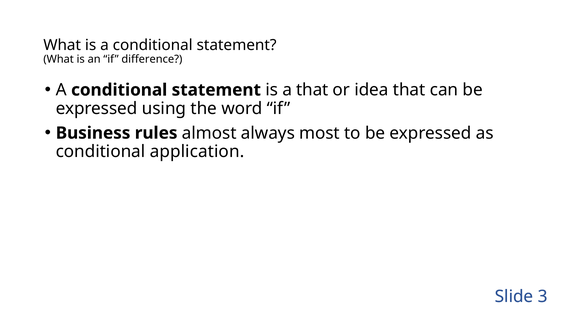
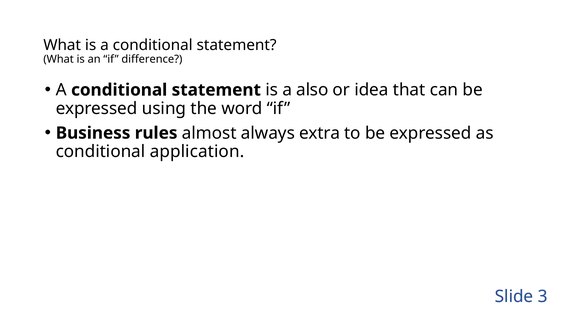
a that: that -> also
most: most -> extra
